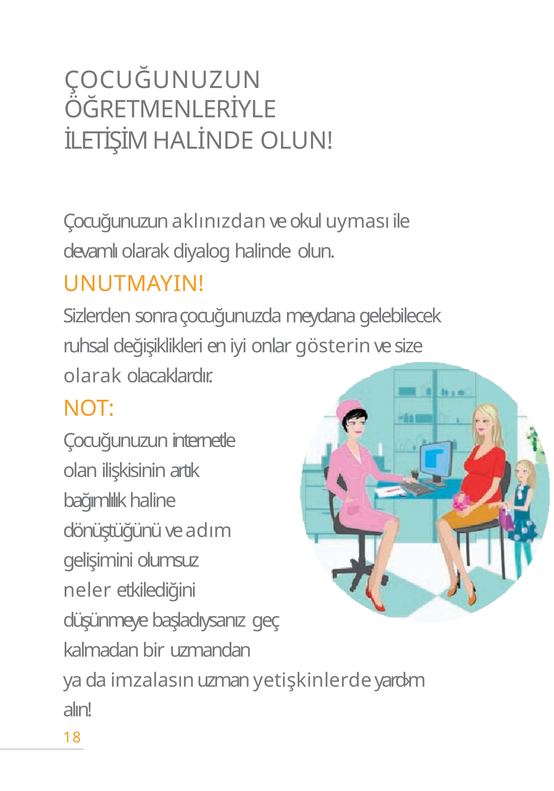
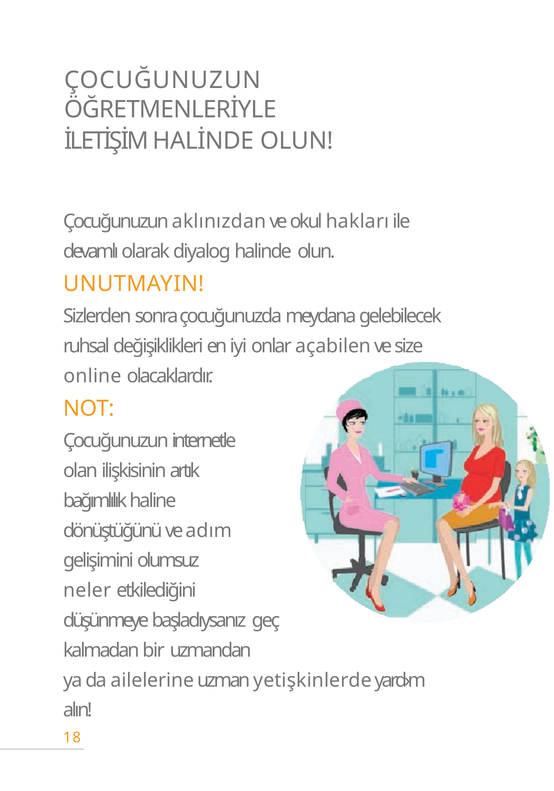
uyması: uyması -> hakları
gösterin: gösterin -> açabilen
olarak at (93, 376): olarak -> online
imzalasın: imzalasın -> ailelerine
